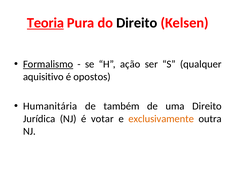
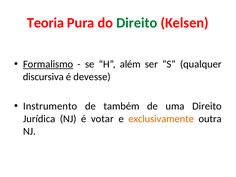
Teoria underline: present -> none
Direito at (137, 23) colour: black -> green
ação: ação -> além
aquisitivo: aquisitivo -> discursiva
opostos: opostos -> devesse
Humanitária: Humanitária -> Instrumento
